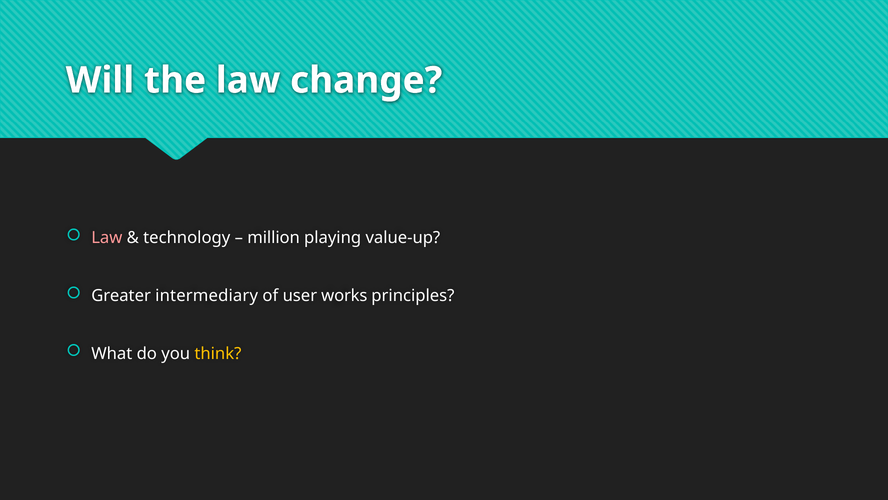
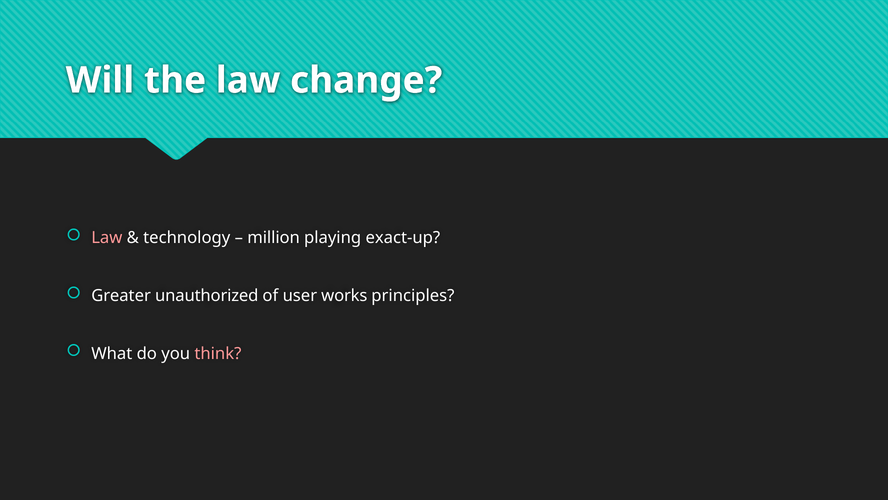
value-up: value-up -> exact-up
intermediary: intermediary -> unauthorized
think colour: yellow -> pink
